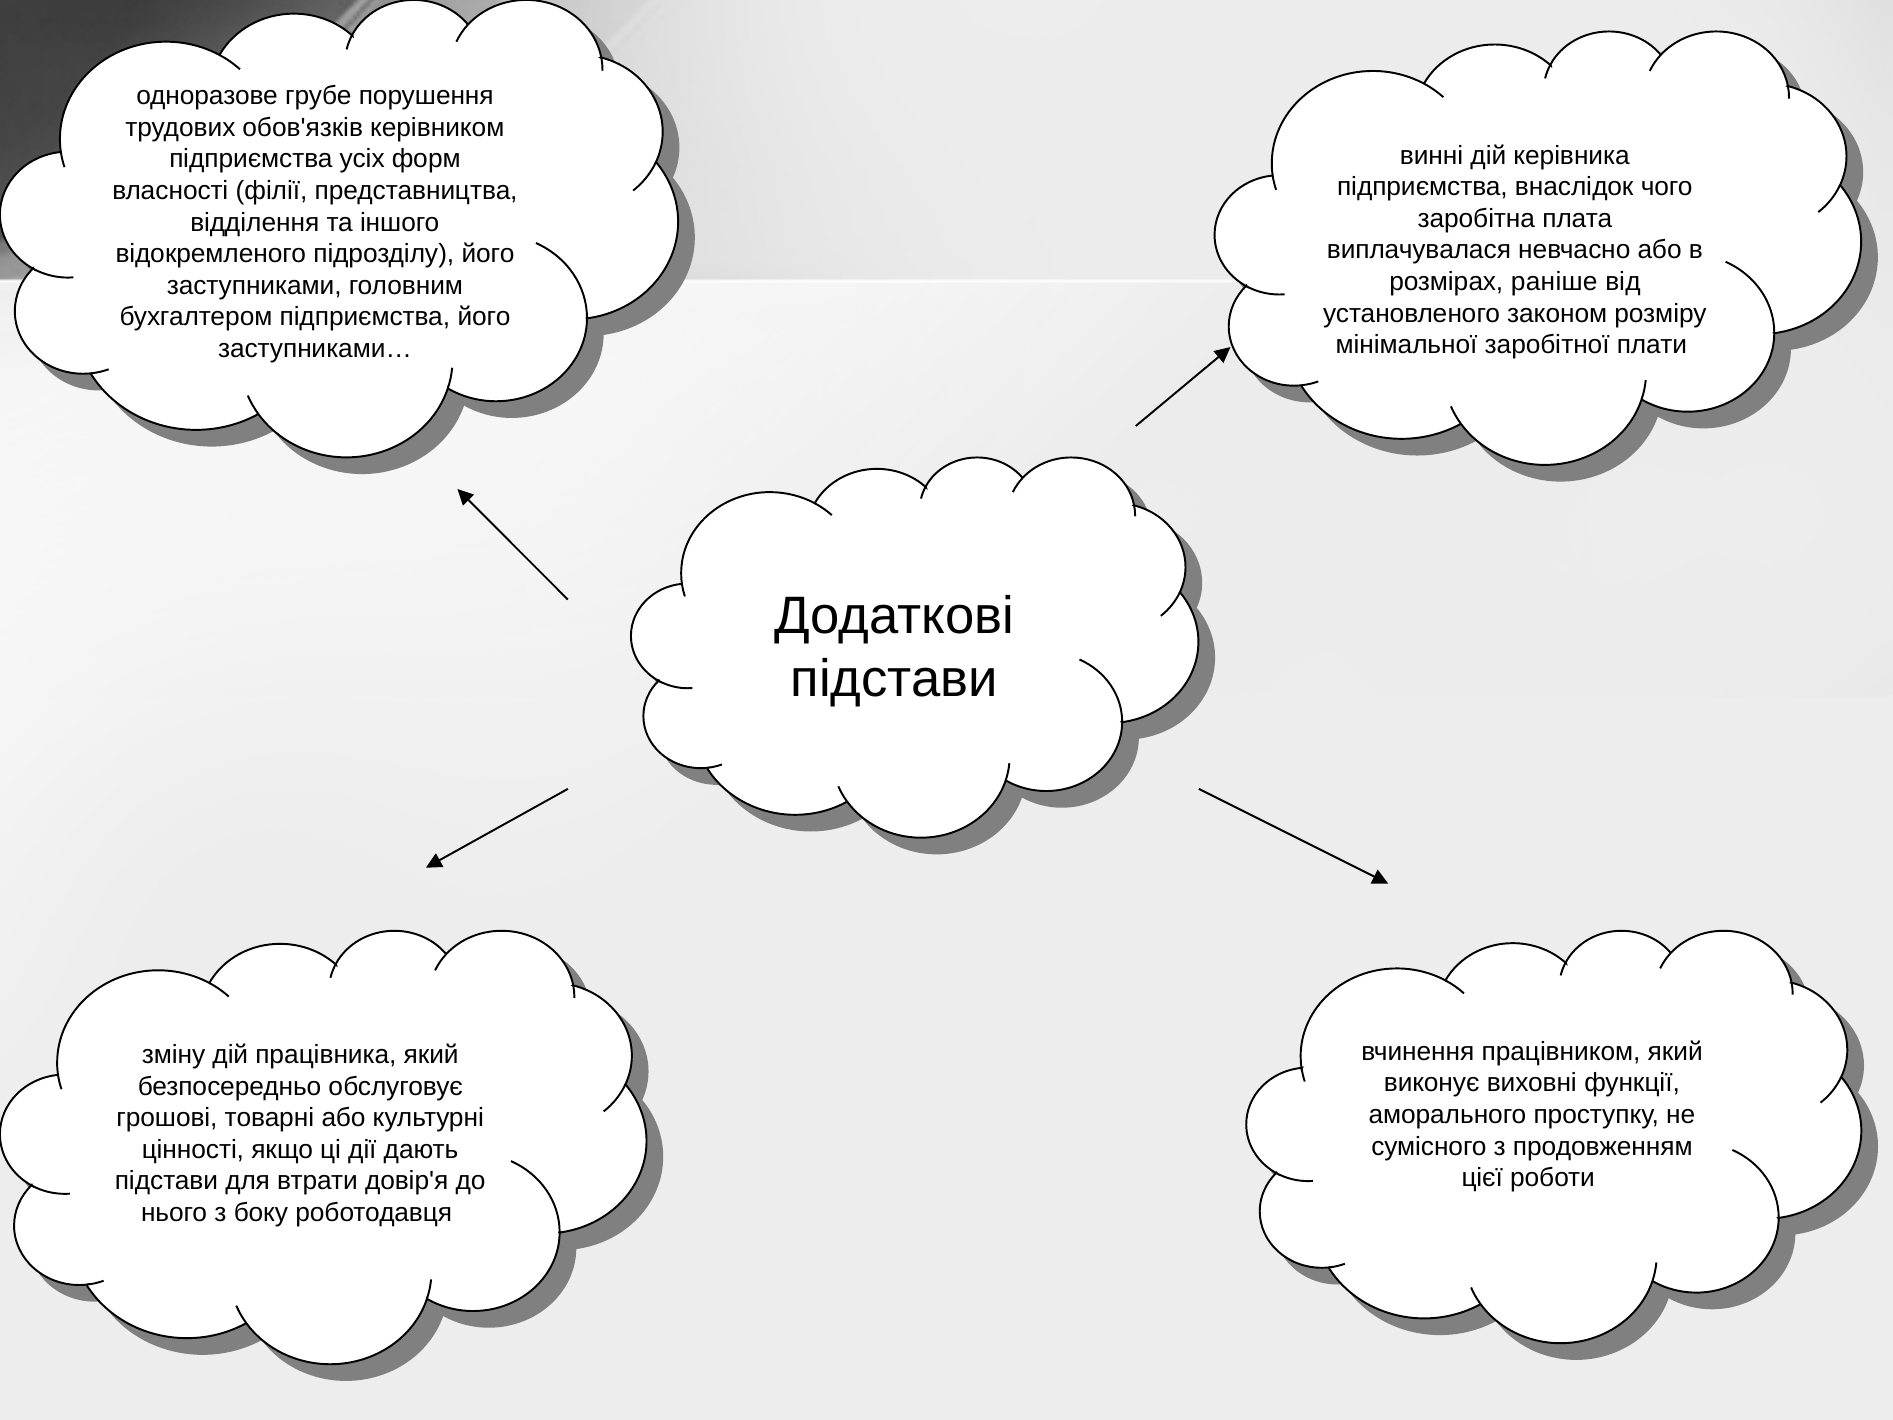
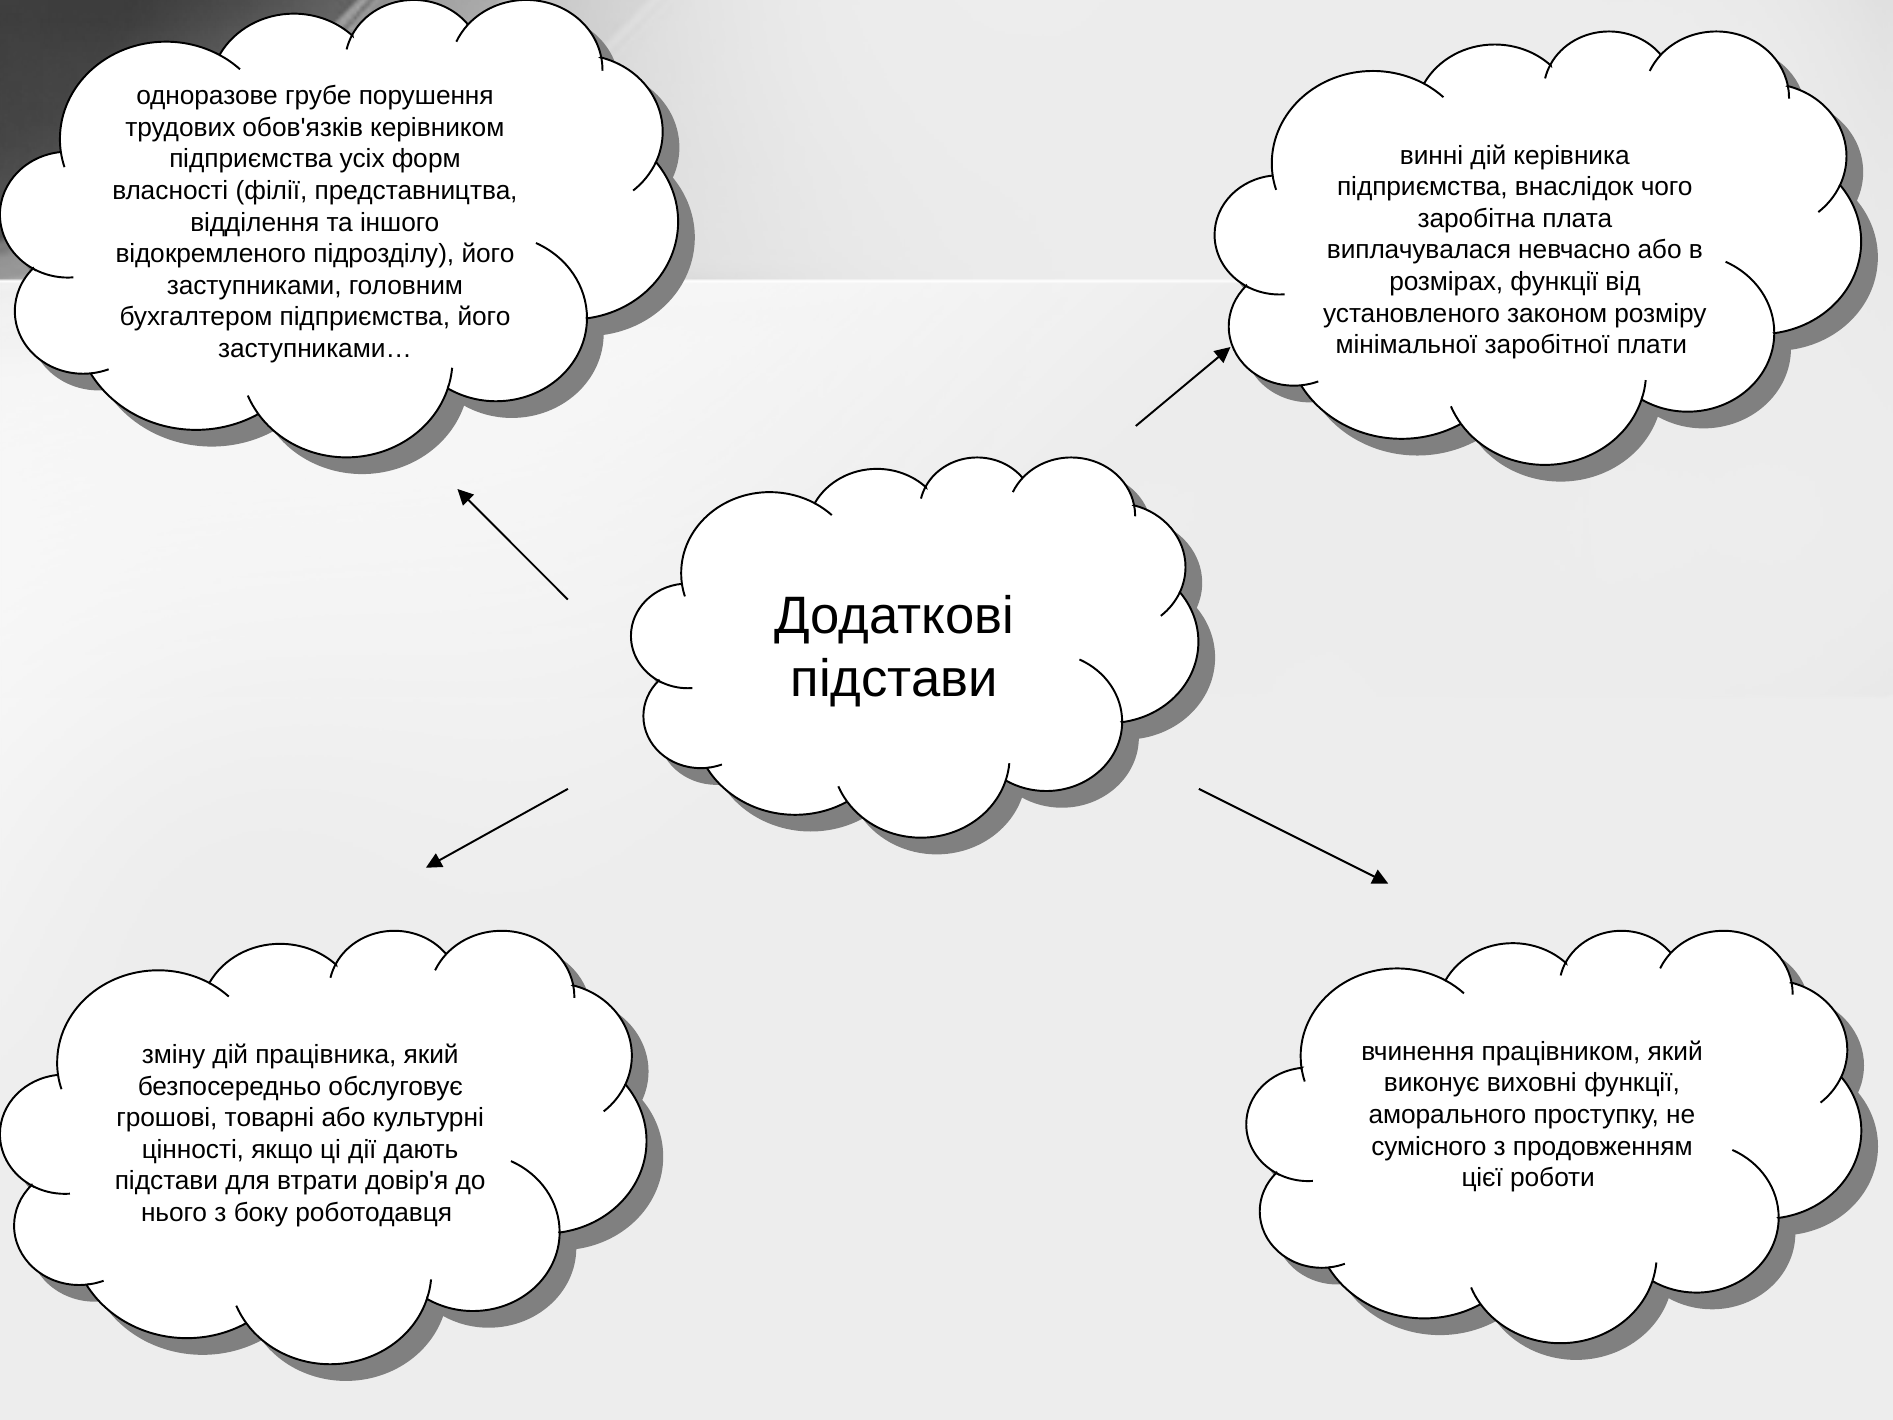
раніше at (1554, 282): раніше -> функції
